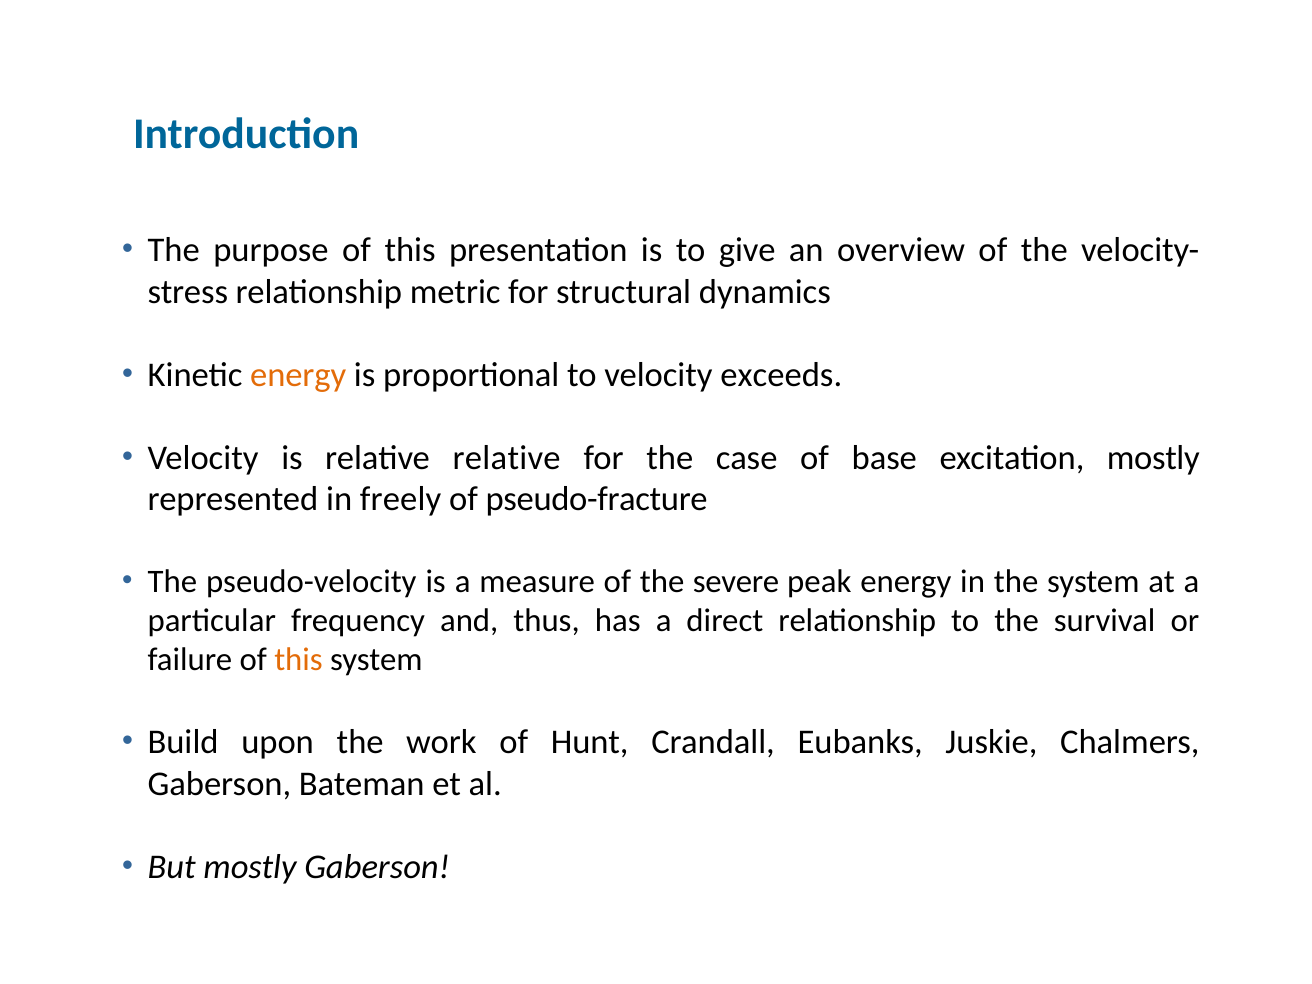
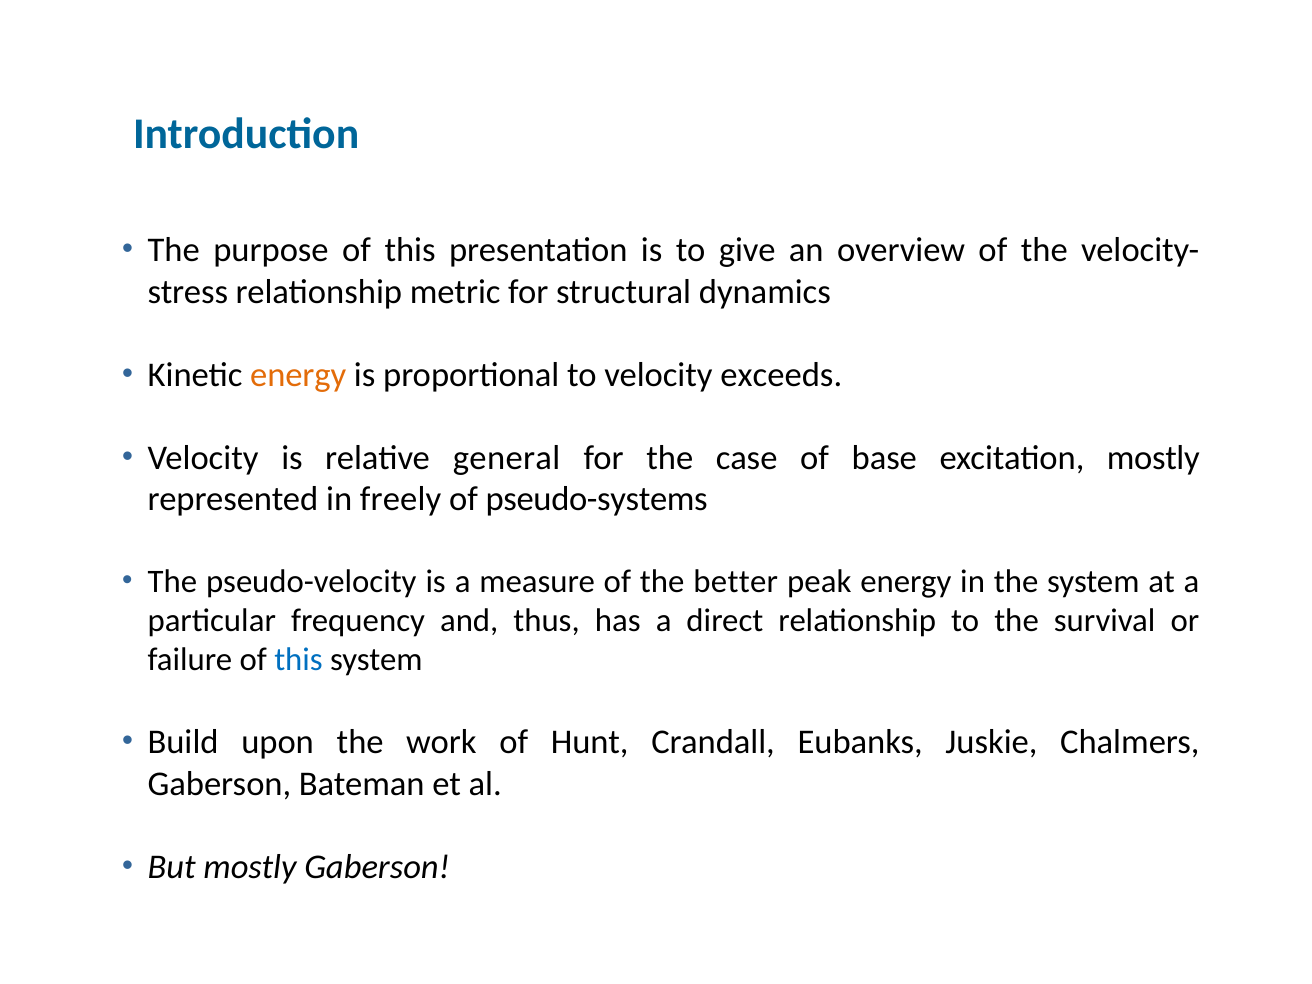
relative relative: relative -> general
pseudo-fracture: pseudo-fracture -> pseudo-systems
severe: severe -> better
this at (299, 660) colour: orange -> blue
